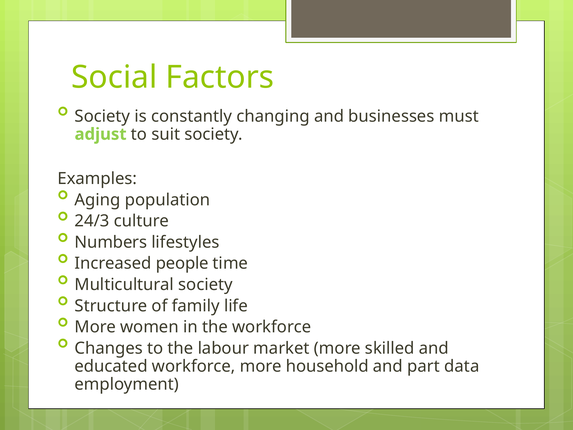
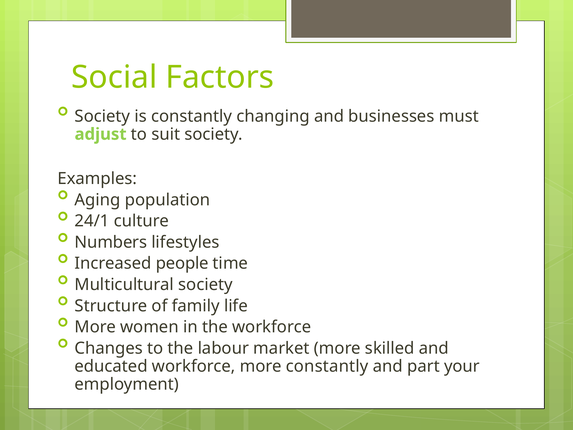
24/3: 24/3 -> 24/1
more household: household -> constantly
data: data -> your
